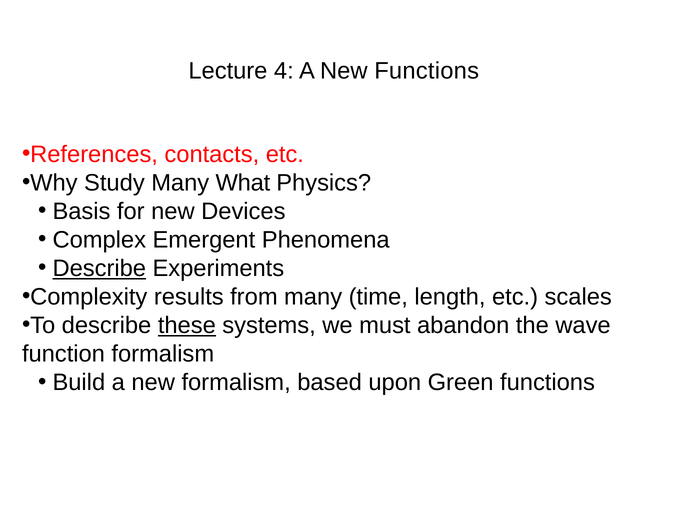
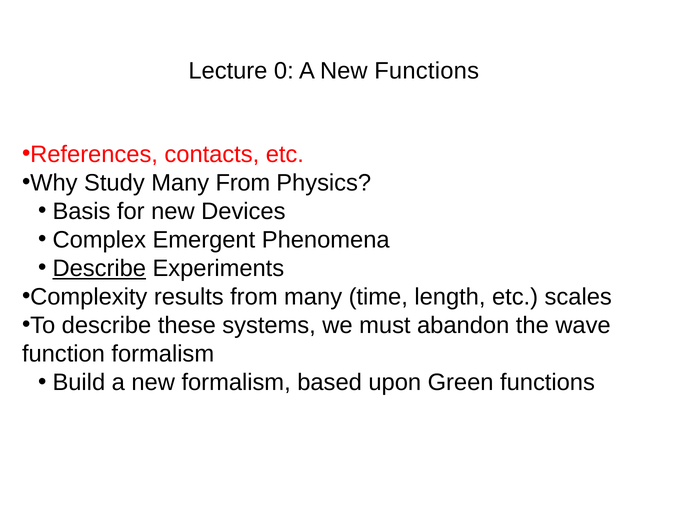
4: 4 -> 0
Many What: What -> From
these underline: present -> none
